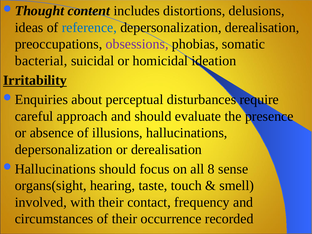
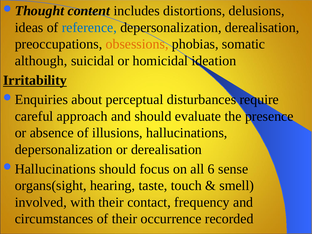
obsessions colour: purple -> orange
bacterial: bacterial -> although
8: 8 -> 6
